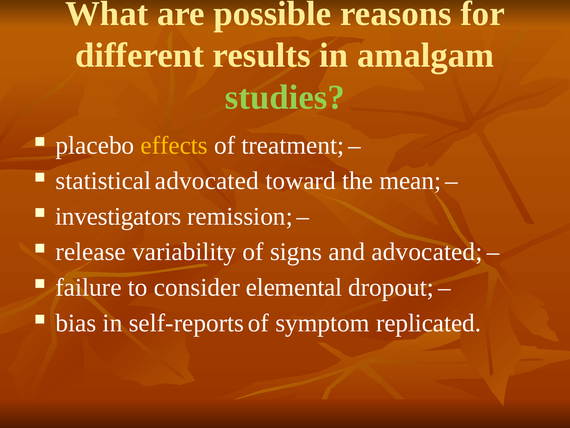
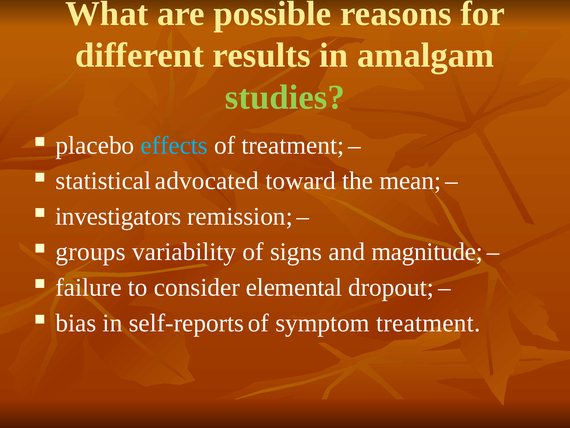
effects colour: yellow -> light blue
release: release -> groups
and advocated: advocated -> magnitude
symptom replicated: replicated -> treatment
